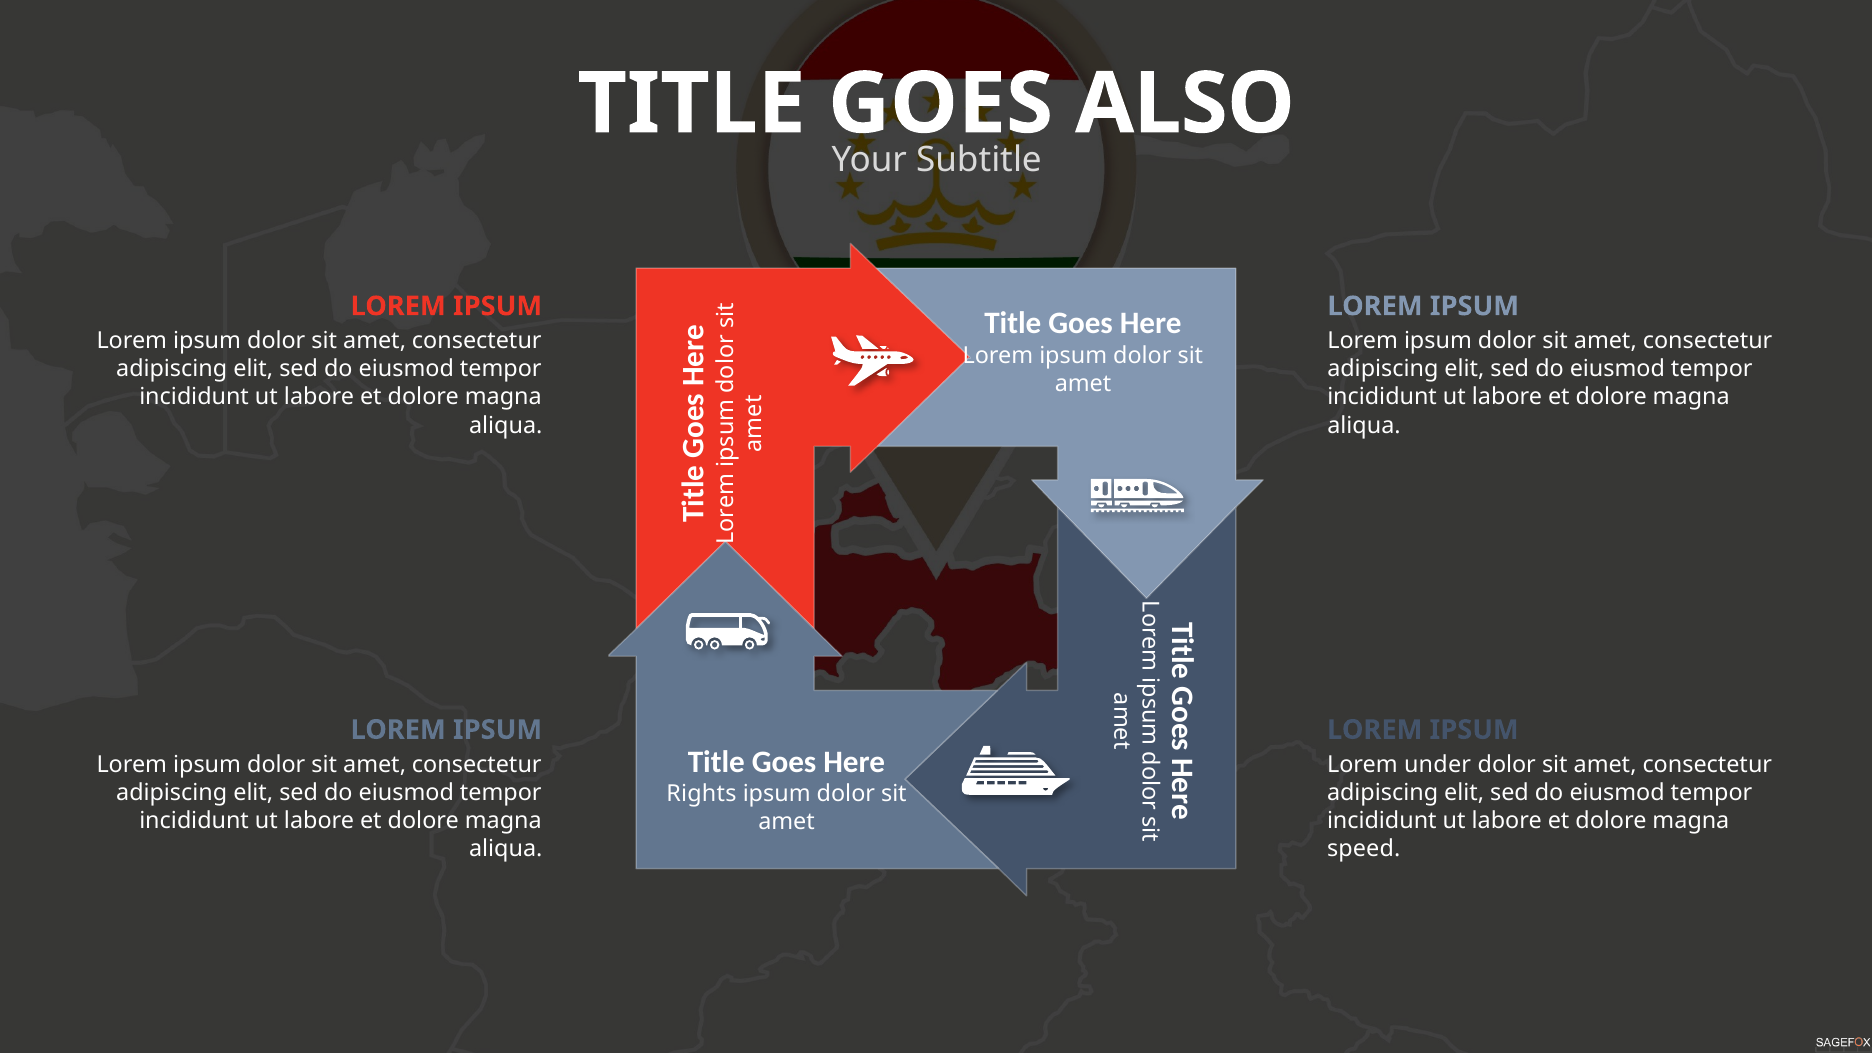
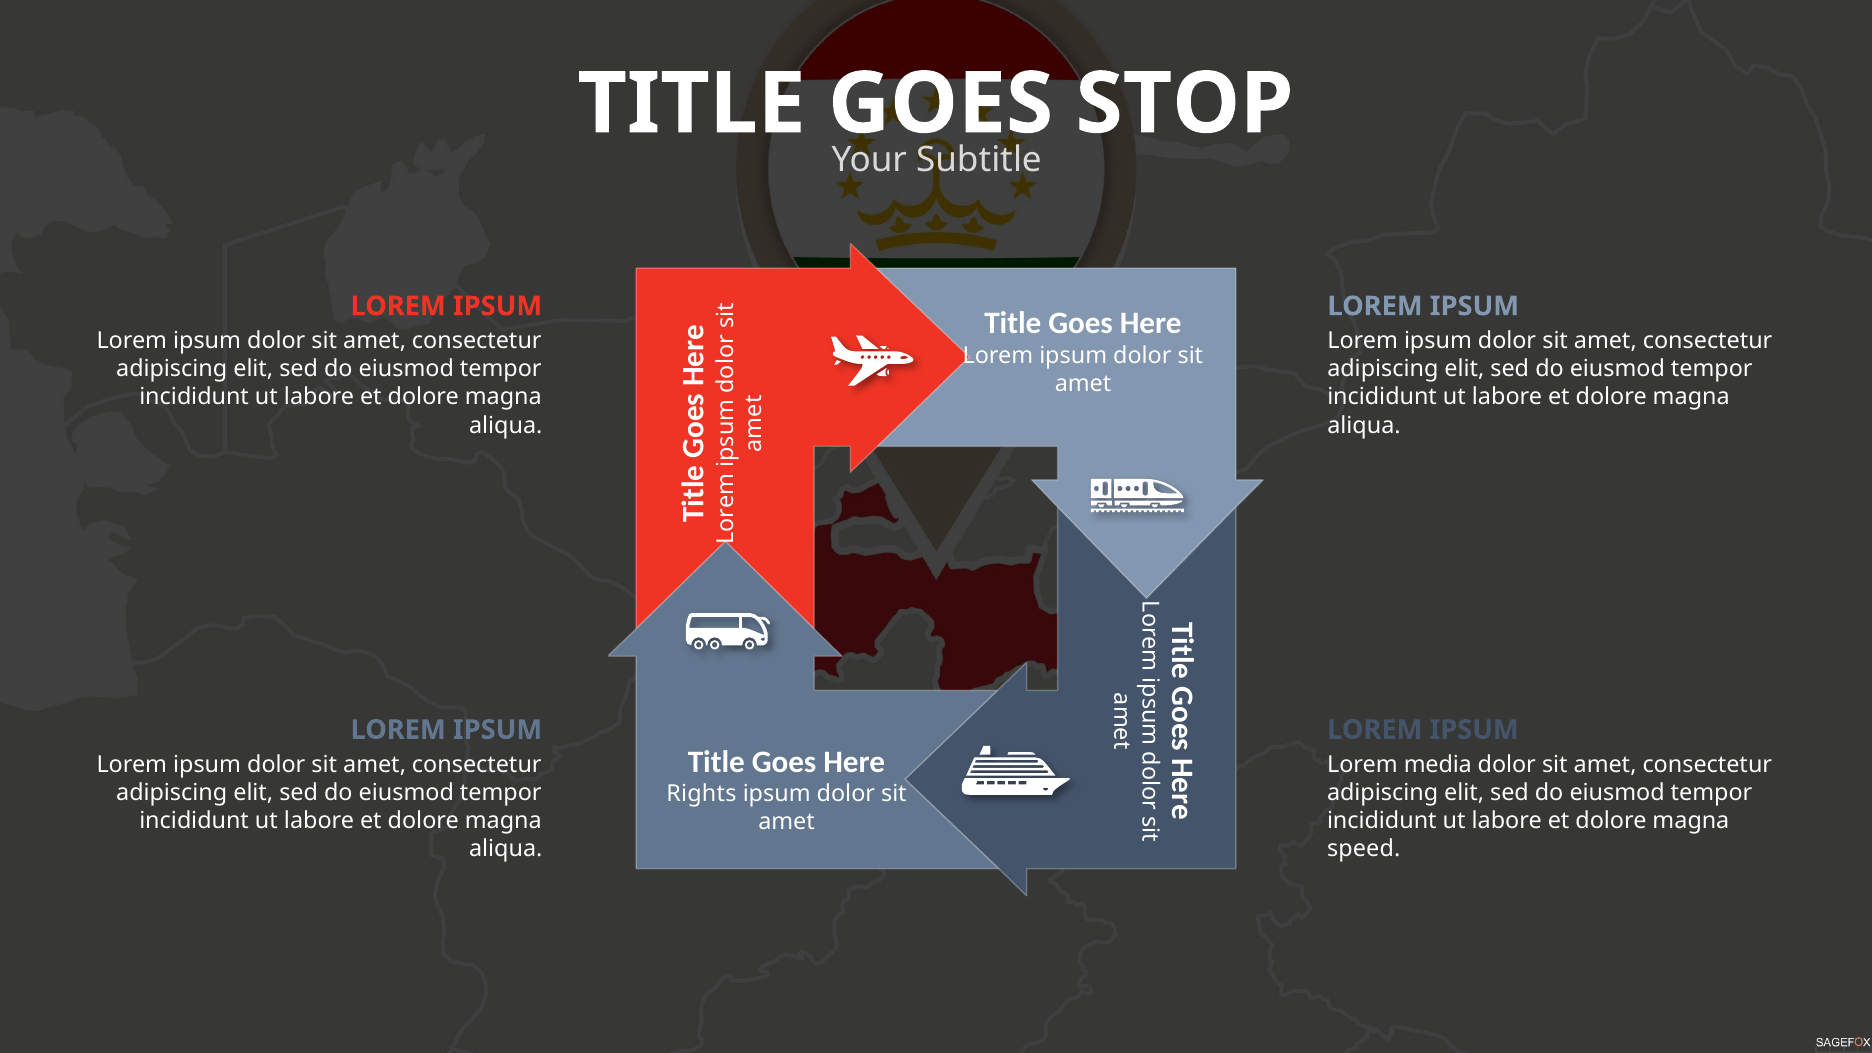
ALSO: ALSO -> STOP
under: under -> media
